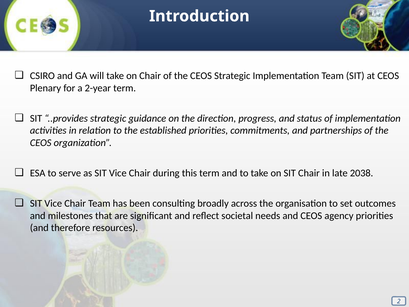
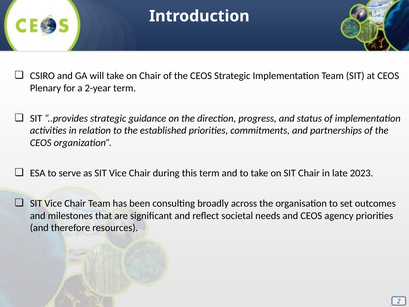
2038: 2038 -> 2023
